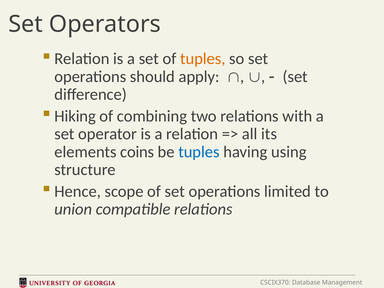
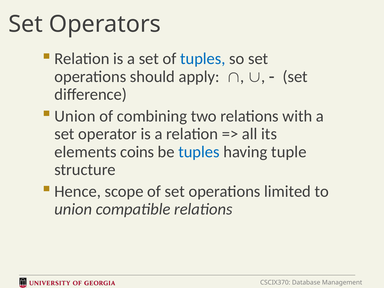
tuples at (203, 59) colour: orange -> blue
Hiking at (75, 116): Hiking -> Union
using: using -> tuple
